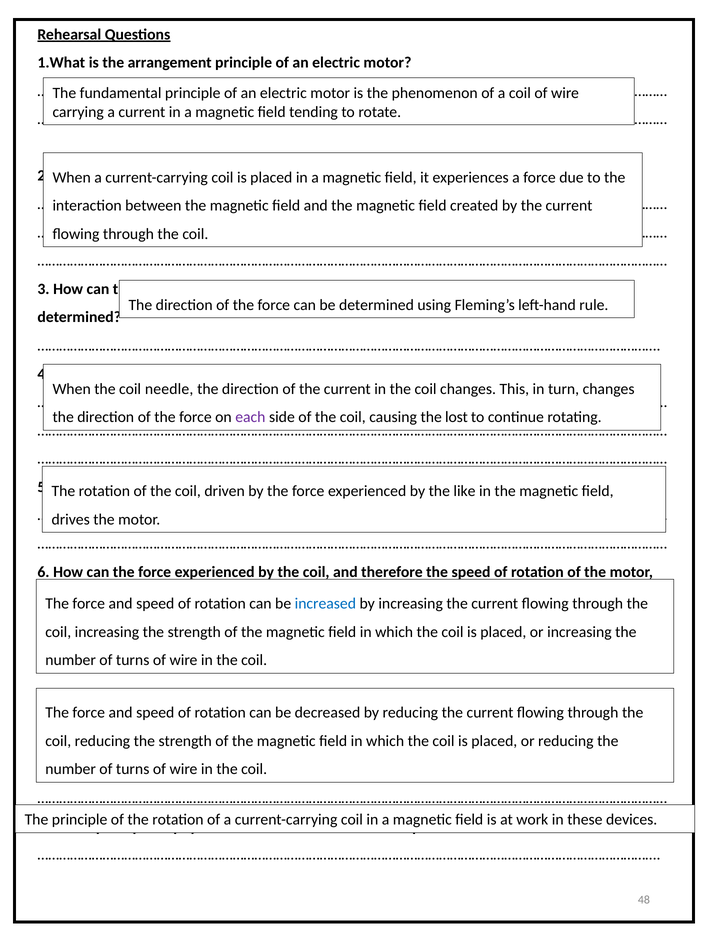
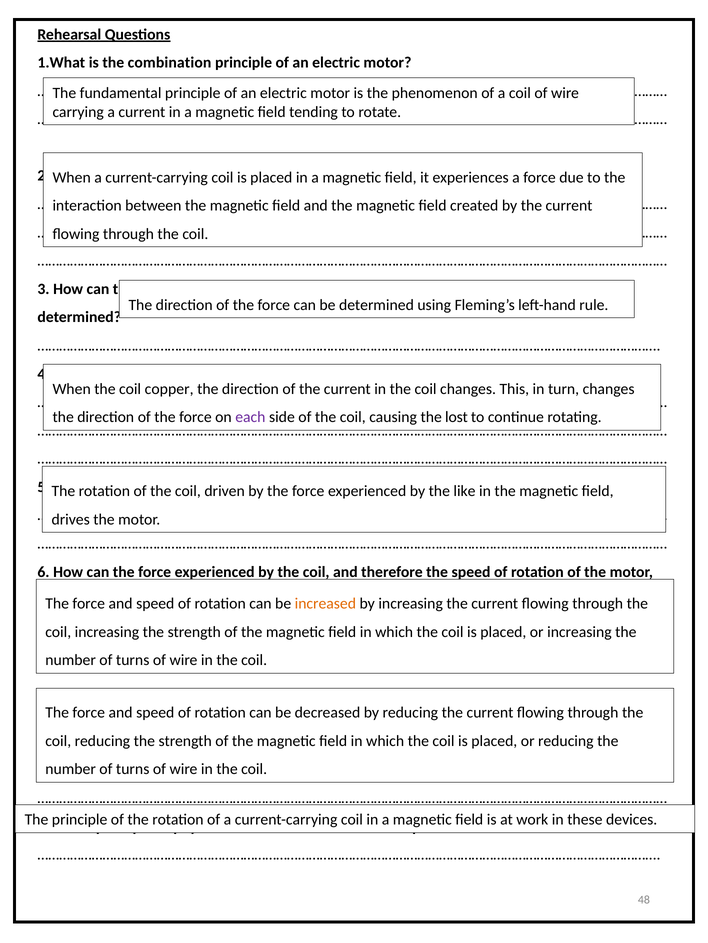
arrangement: arrangement -> combination
needle: needle -> copper
increased at (325, 604) colour: blue -> orange
